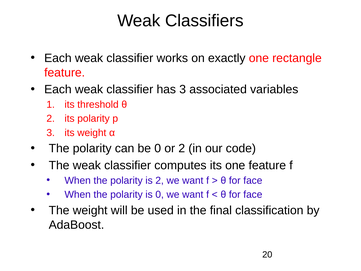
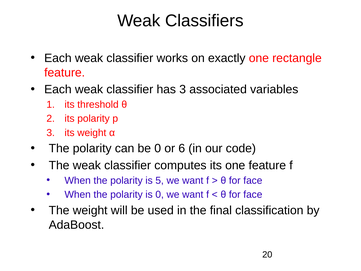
or 2: 2 -> 6
is 2: 2 -> 5
